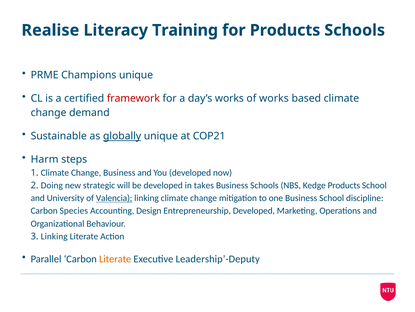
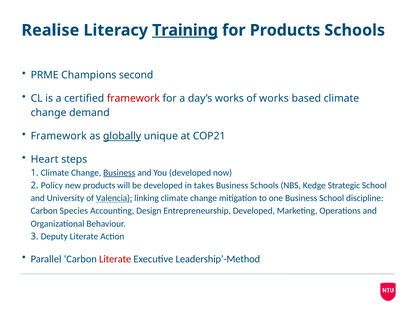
Training underline: none -> present
Champions unique: unique -> second
Sustainable at (59, 136): Sustainable -> Framework
Harm: Harm -> Heart
Business at (119, 172) underline: none -> present
Doing: Doing -> Policy
new strategic: strategic -> products
Kedge Products: Products -> Strategic
3 Linking: Linking -> Deputy
Literate at (115, 258) colour: orange -> red
Leadership’-Deputy: Leadership’-Deputy -> Leadership’-Method
